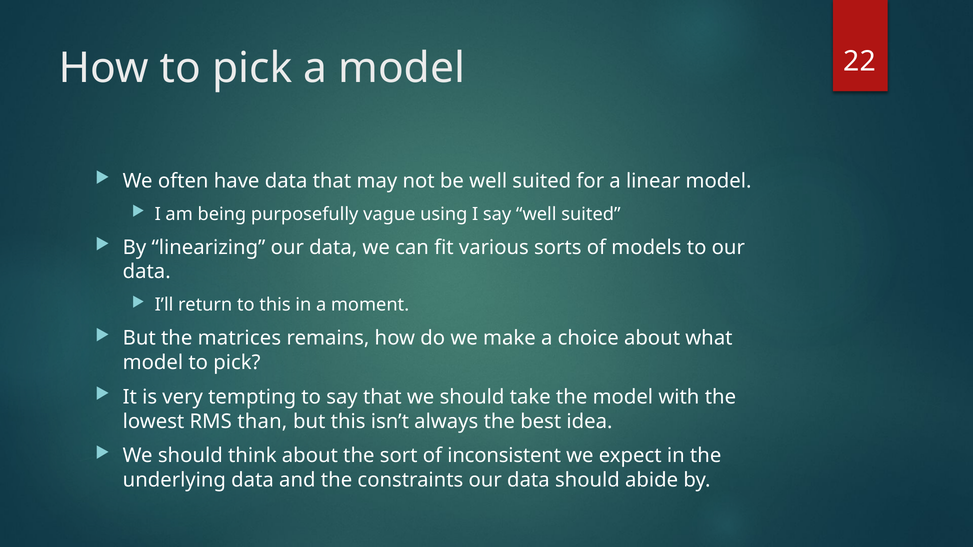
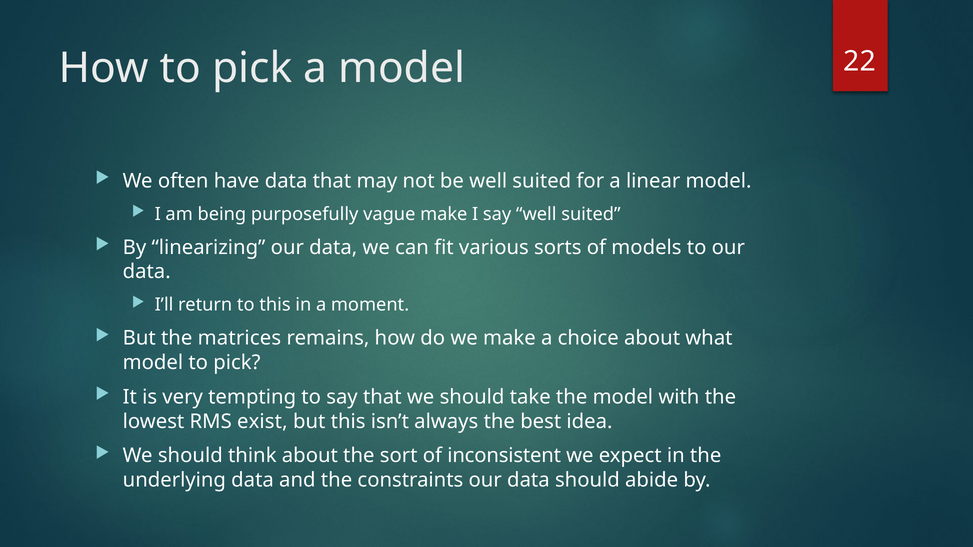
vague using: using -> make
than: than -> exist
